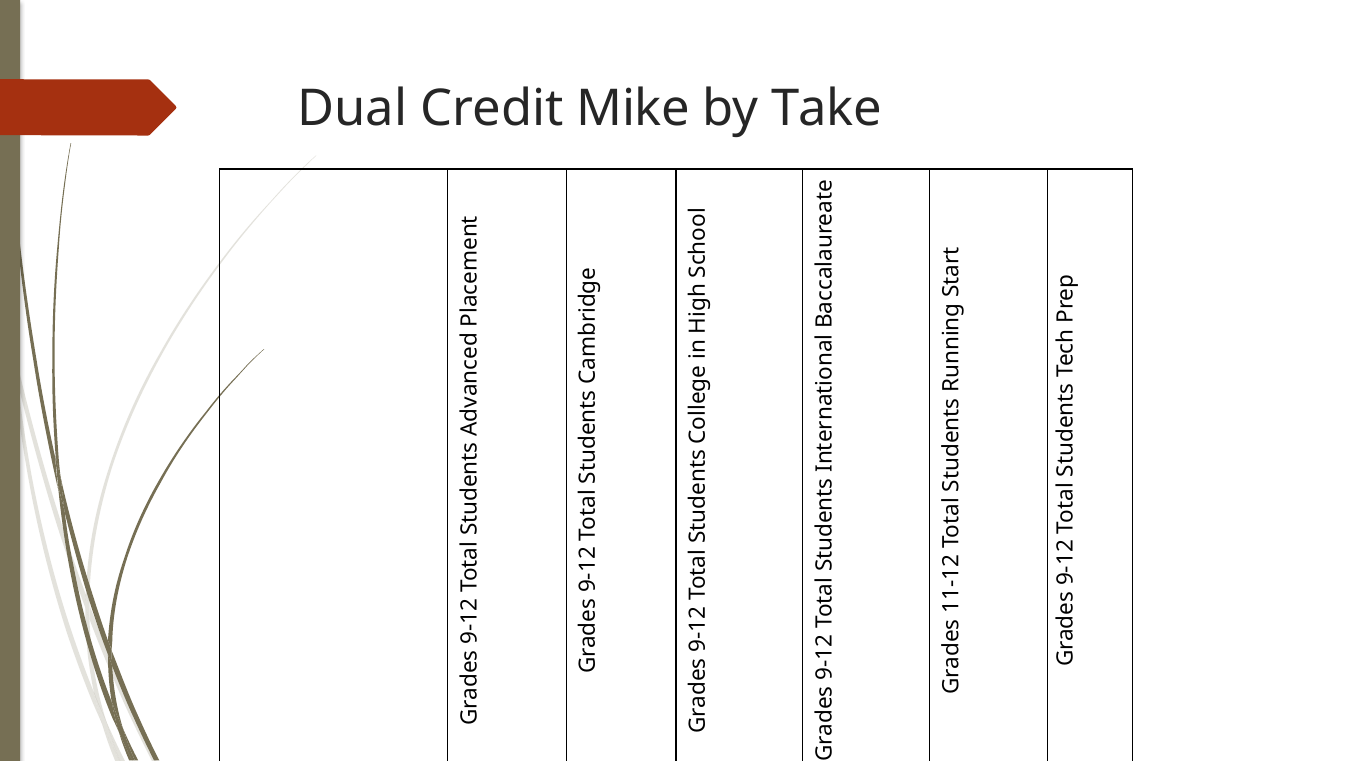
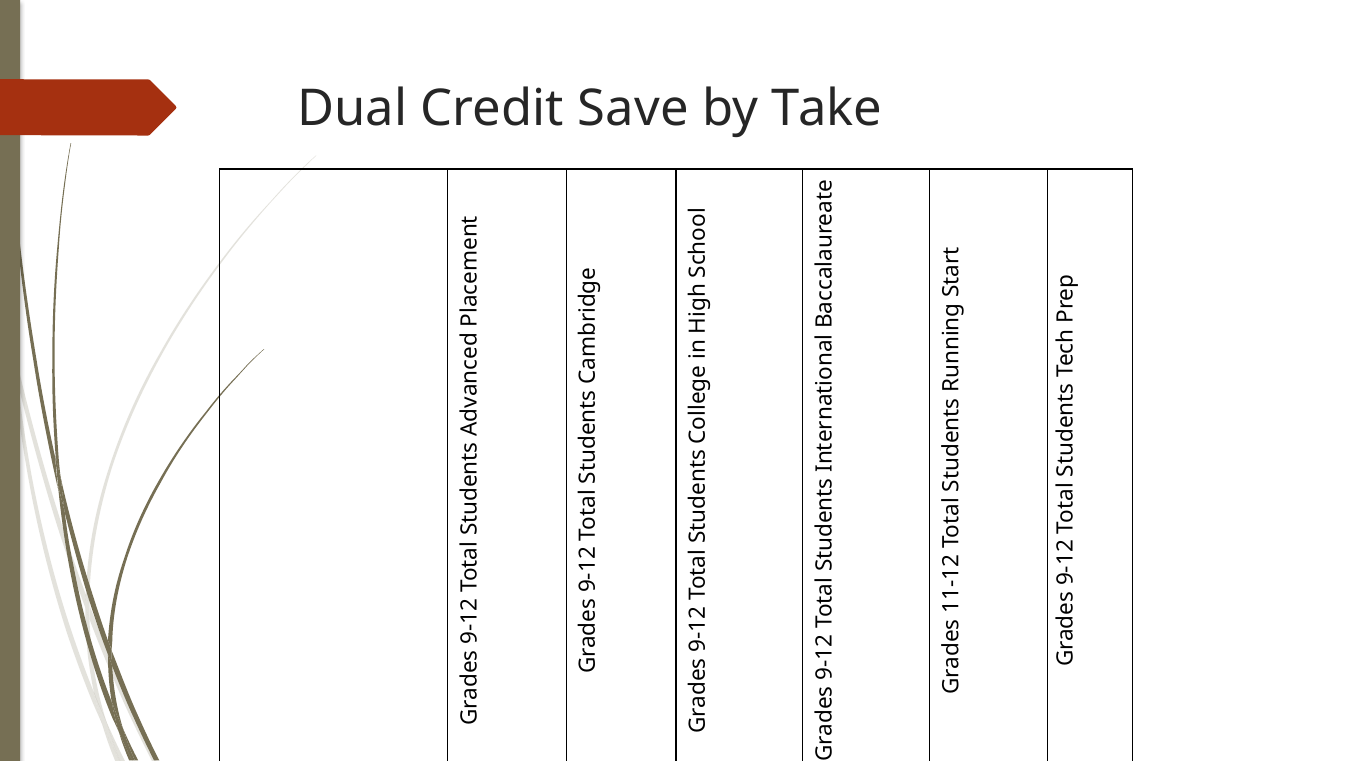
Mike: Mike -> Save
